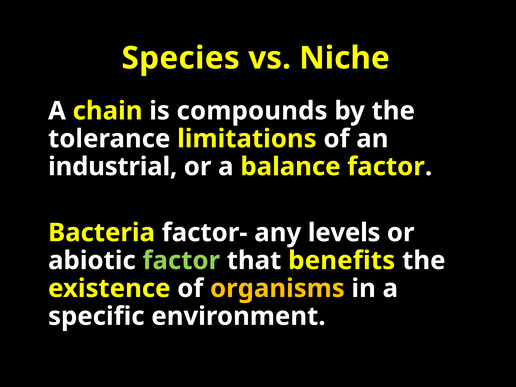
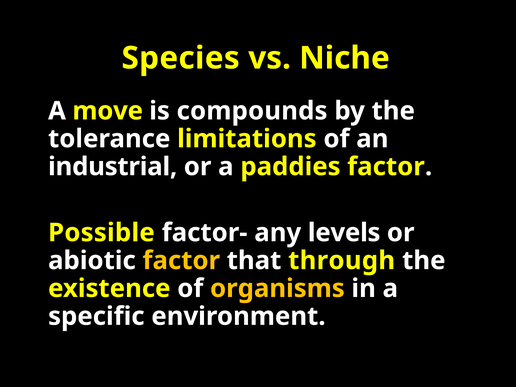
chain: chain -> move
balance: balance -> paddies
Bacteria: Bacteria -> Possible
factor at (181, 261) colour: light green -> yellow
benefits: benefits -> through
